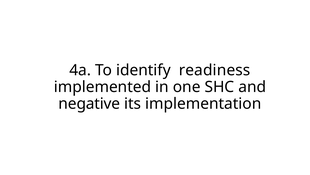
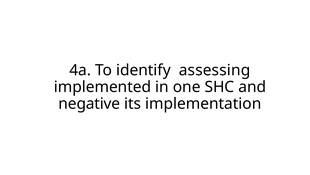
readiness: readiness -> assessing
